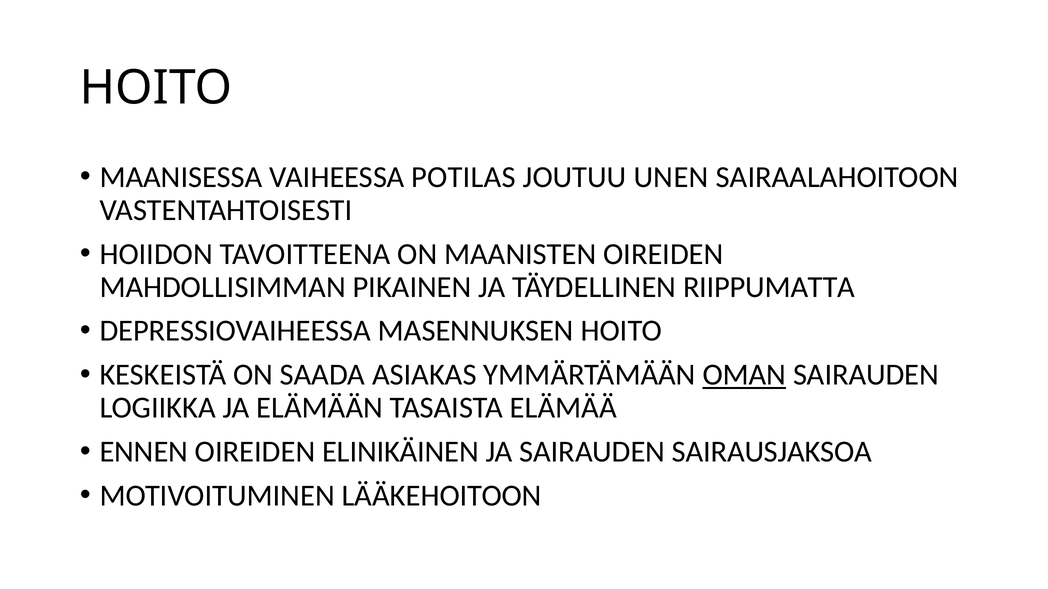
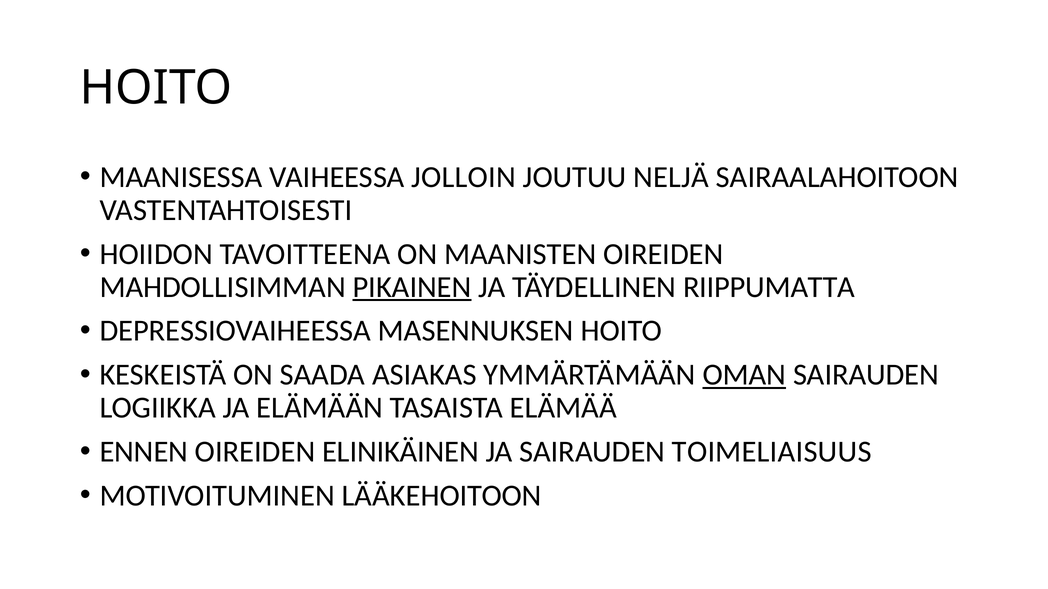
POTILAS: POTILAS -> JOLLOIN
UNEN: UNEN -> NELJÄ
PIKAINEN underline: none -> present
SAIRAUSJAKSOA: SAIRAUSJAKSOA -> TOIMELIAISUUS
